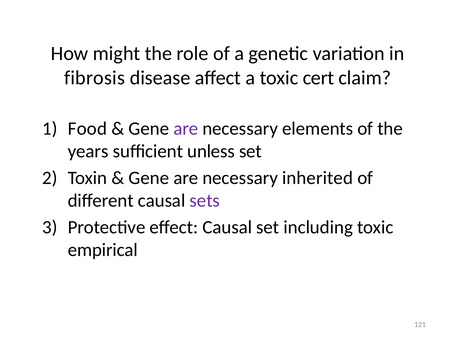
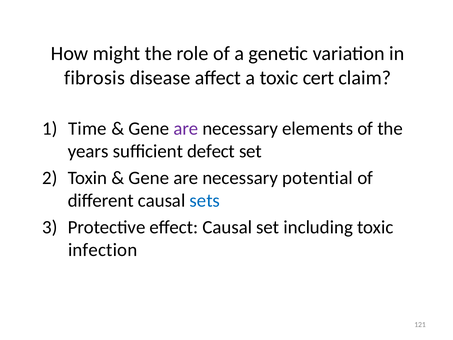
Food: Food -> Time
unless: unless -> defect
inherited: inherited -> potential
sets colour: purple -> blue
empirical: empirical -> infection
